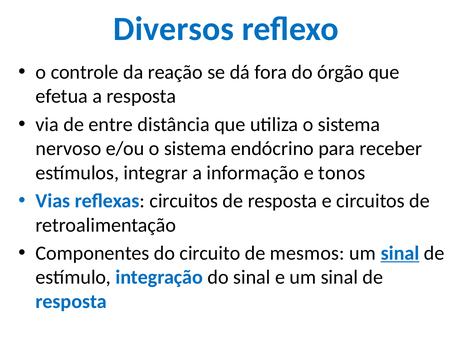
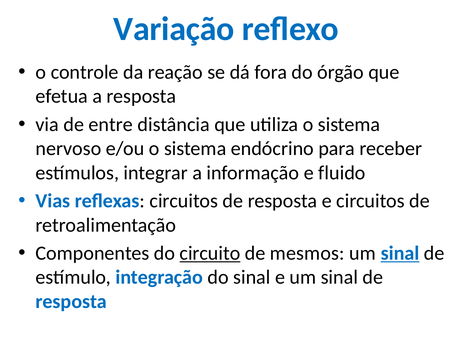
Diversos: Diversos -> Variação
tonos: tonos -> fluido
circuito underline: none -> present
